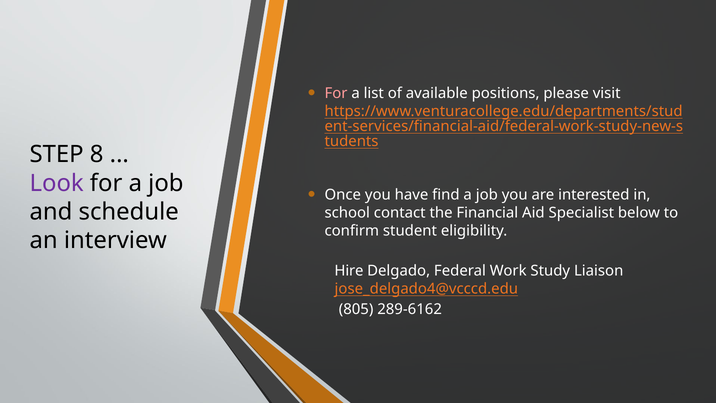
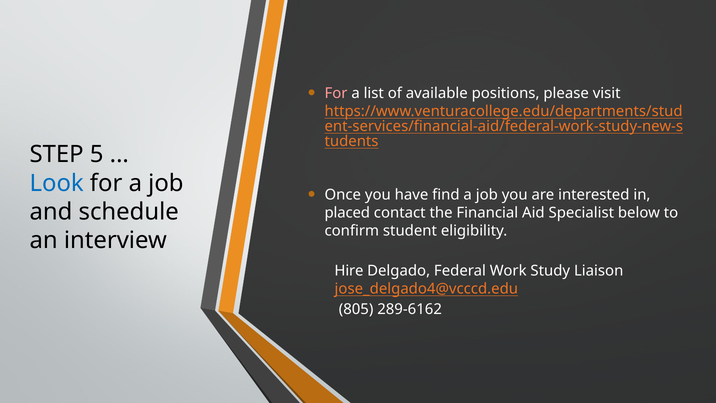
8: 8 -> 5
Look colour: purple -> blue
school: school -> placed
